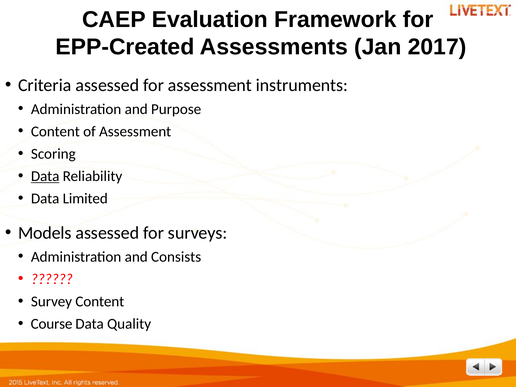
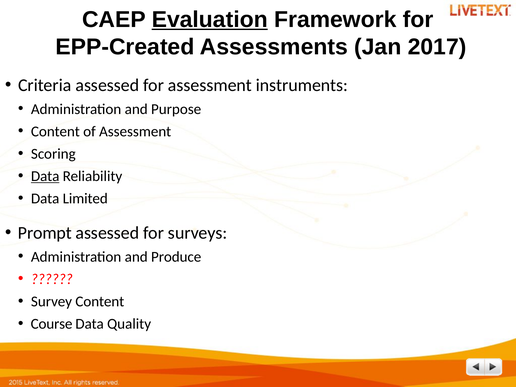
Evaluation underline: none -> present
Models: Models -> Prompt
Consists: Consists -> Produce
